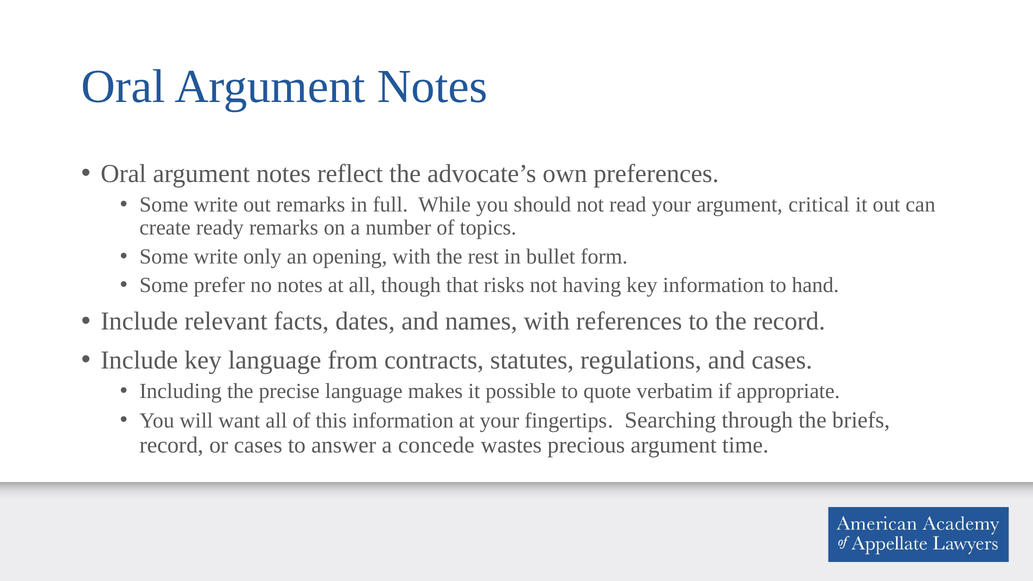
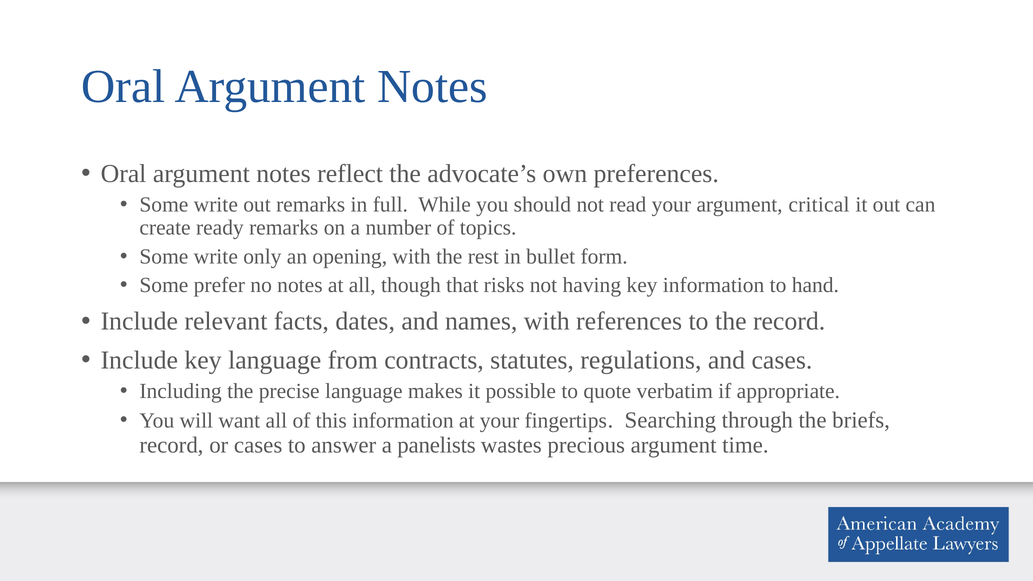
concede: concede -> panelists
